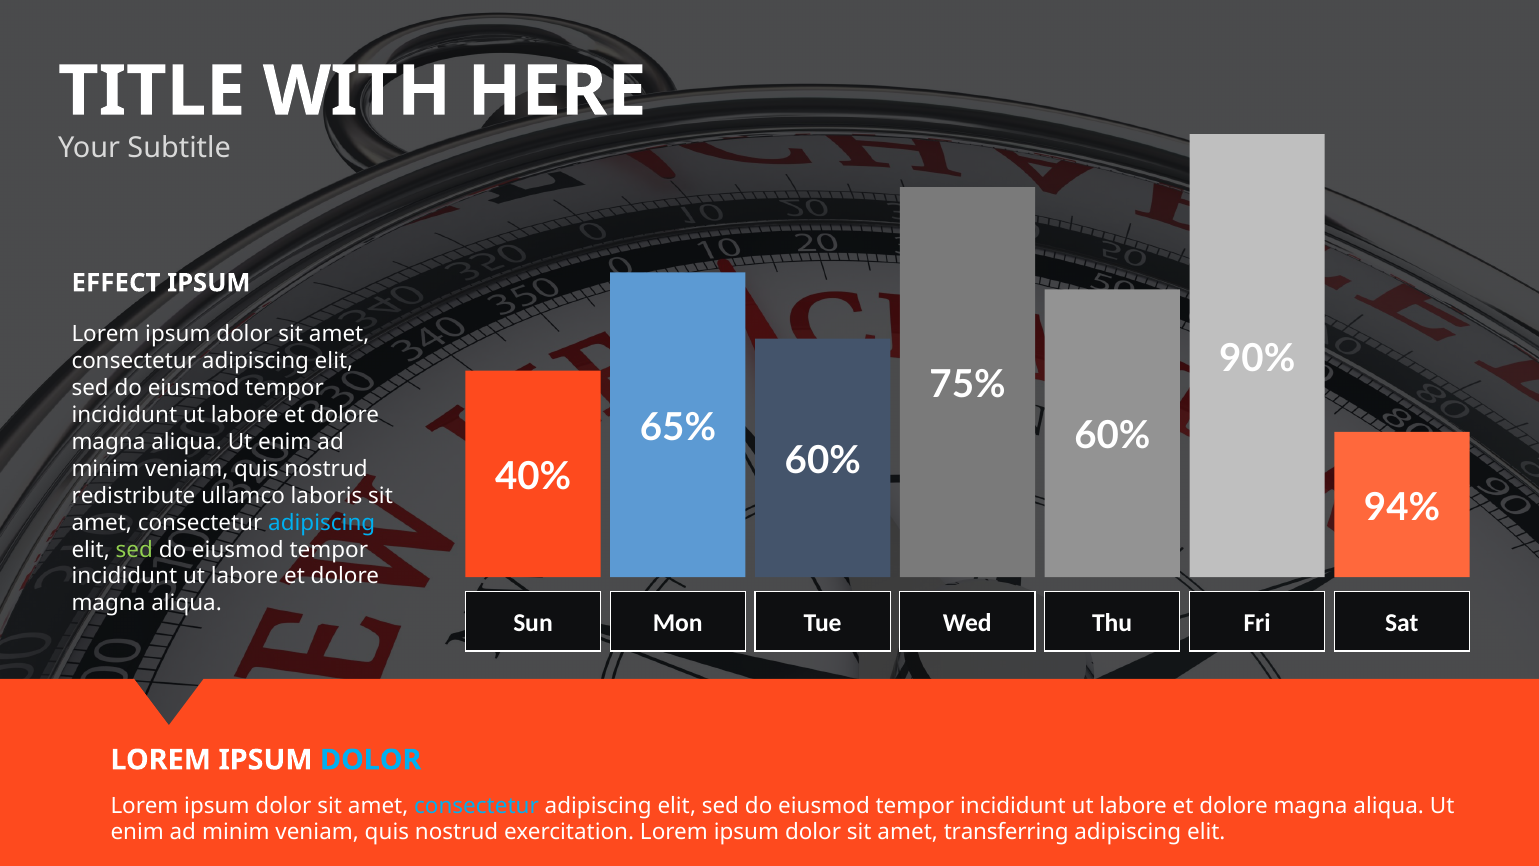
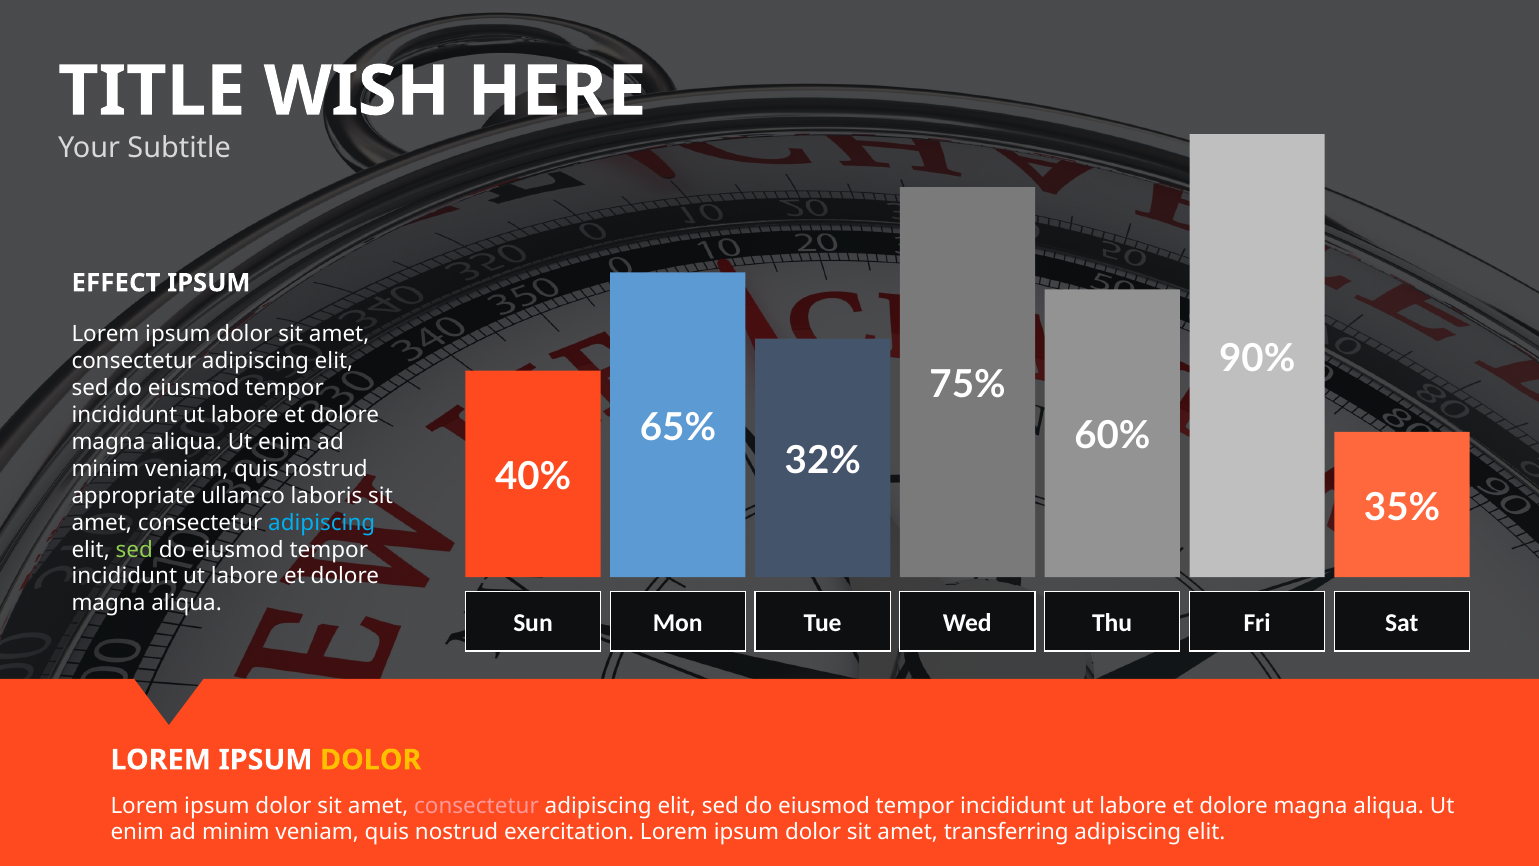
WITH: WITH -> WISH
60% at (823, 460): 60% -> 32%
redistribute: redistribute -> appropriate
94%: 94% -> 35%
DOLOR at (371, 760) colour: light blue -> yellow
consectetur at (476, 805) colour: light blue -> pink
